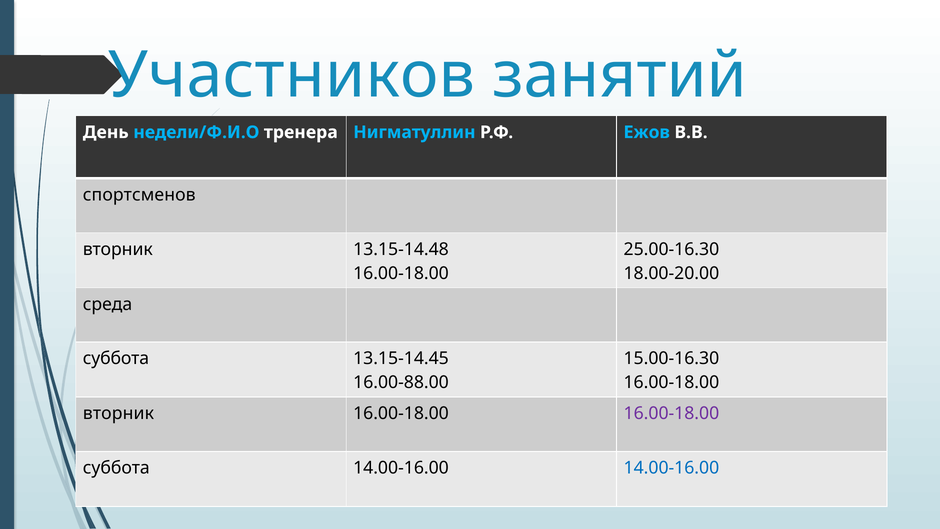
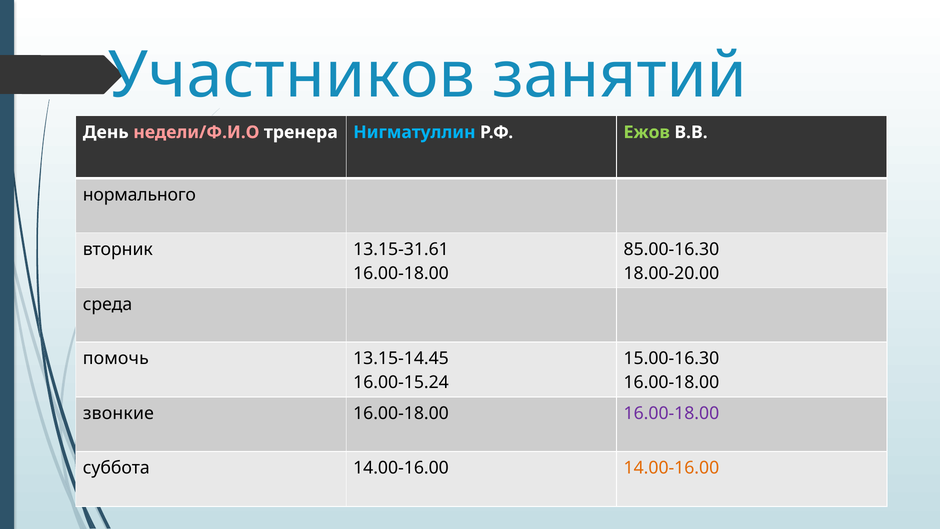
недели/Ф.И.О colour: light blue -> pink
Ежов colour: light blue -> light green
спортсменов: спортсменов -> нормального
13.15-14.48: 13.15-14.48 -> 13.15-31.61
25.00-16.30: 25.00-16.30 -> 85.00-16.30
суббота at (116, 358): суббота -> помочь
16.00-88.00: 16.00-88.00 -> 16.00-15.24
вторник at (118, 413): вторник -> звонкие
14.00-16.00 at (671, 468) colour: blue -> orange
